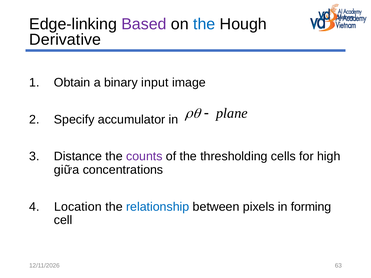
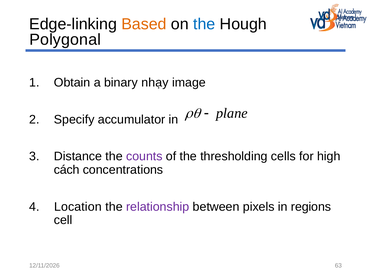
Based colour: purple -> orange
Derivative: Derivative -> Polygonal
input: input -> nhạy
giữa: giữa -> cách
relationship colour: blue -> purple
forming: forming -> regions
